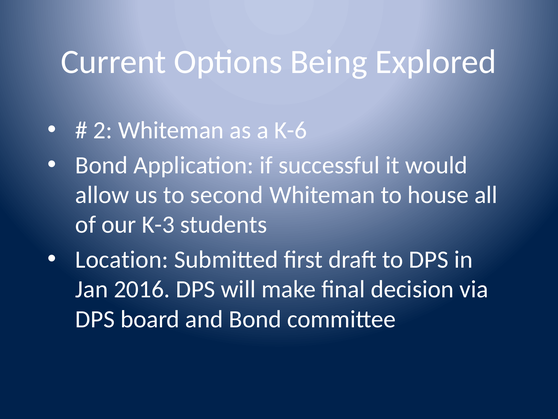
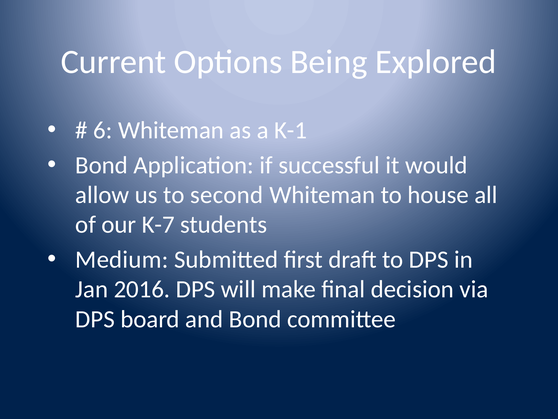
2: 2 -> 6
K-6: K-6 -> K-1
K-3: K-3 -> K-7
Location: Location -> Medium
